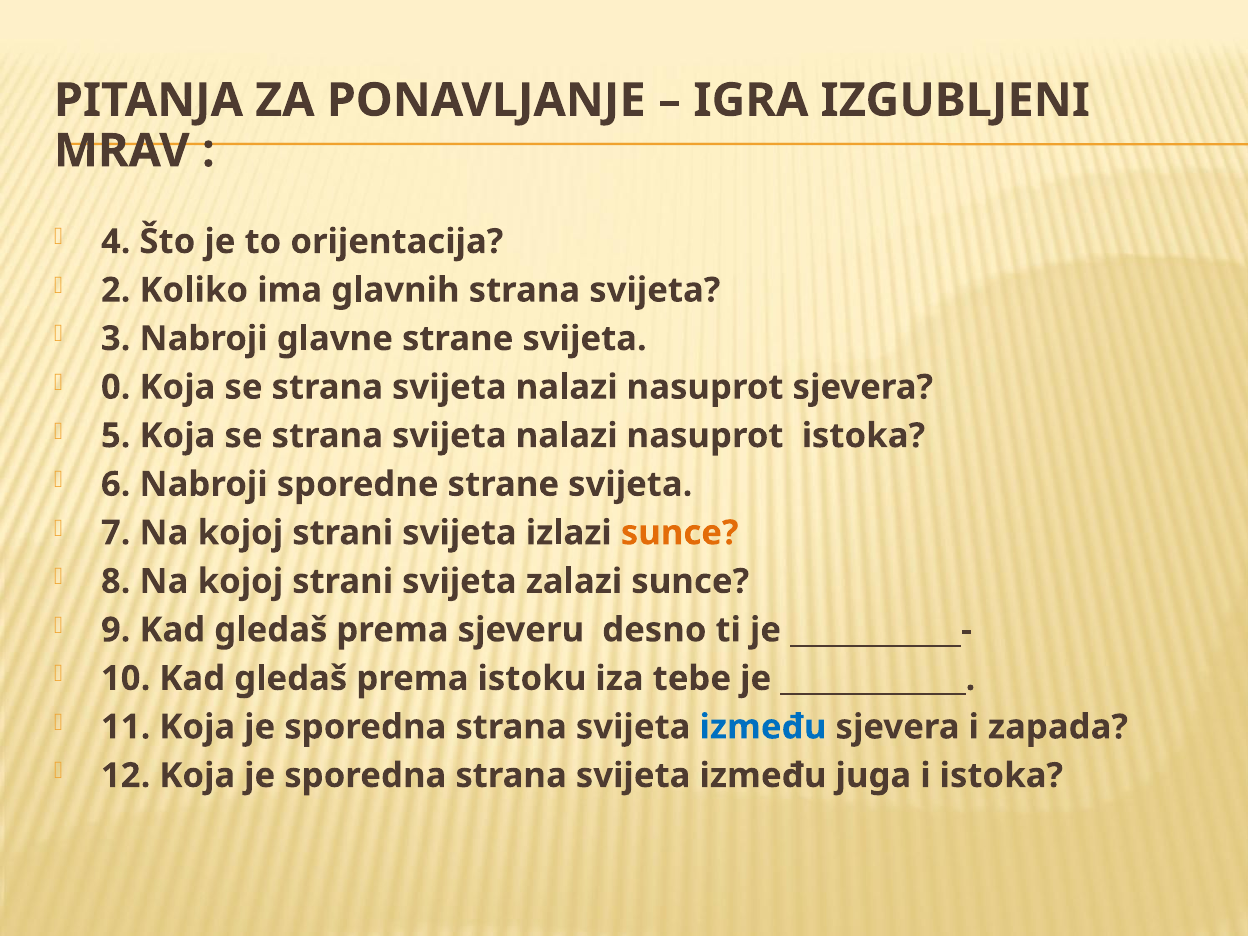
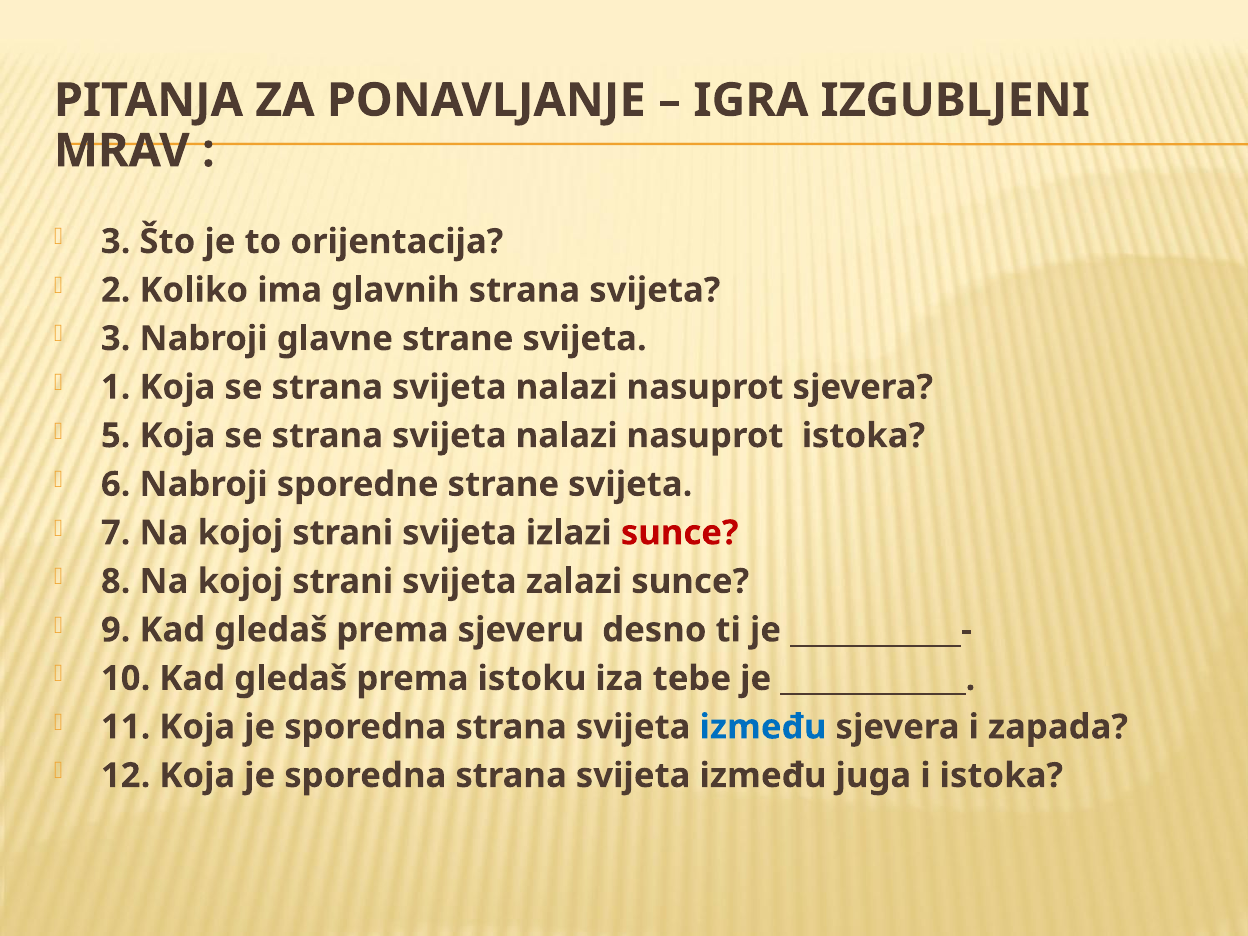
4 at (116, 242): 4 -> 3
0: 0 -> 1
sunce at (680, 533) colour: orange -> red
